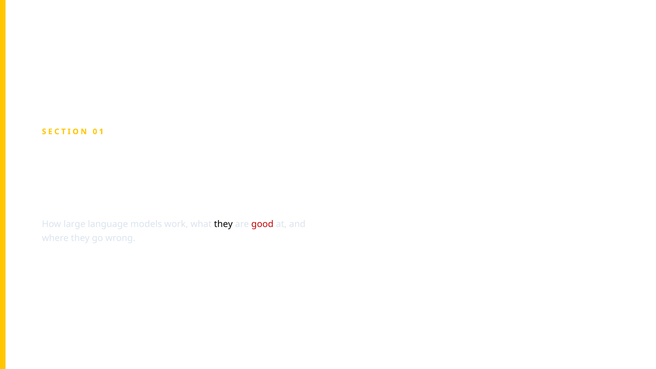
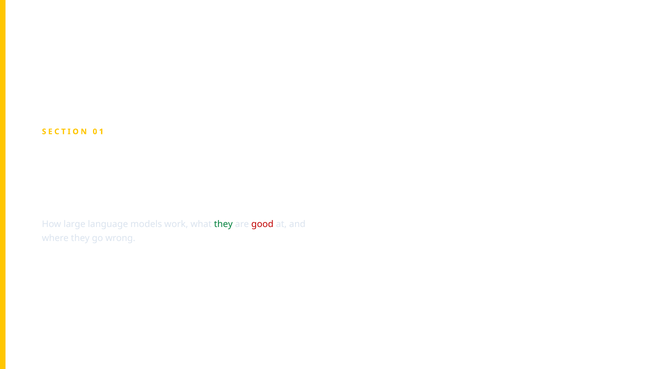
they at (223, 224) colour: black -> green
